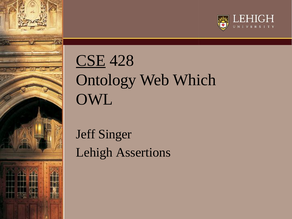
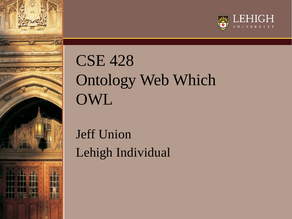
CSE underline: present -> none
Singer: Singer -> Union
Assertions: Assertions -> Individual
